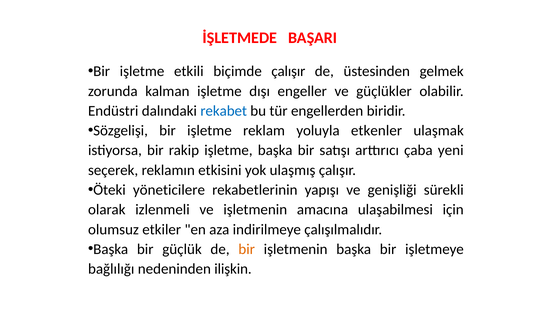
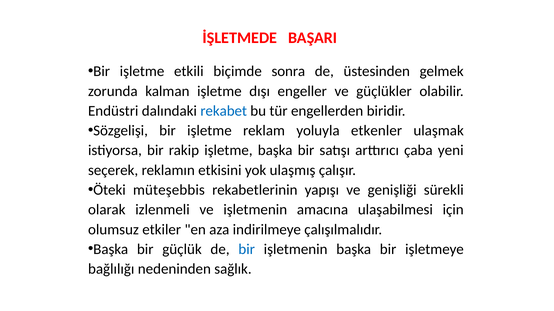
biçimde çalışır: çalışır -> sonra
yöneticilere: yöneticilere -> müteşebbis
bir at (247, 250) colour: orange -> blue
ilişkin: ilişkin -> sağlık
